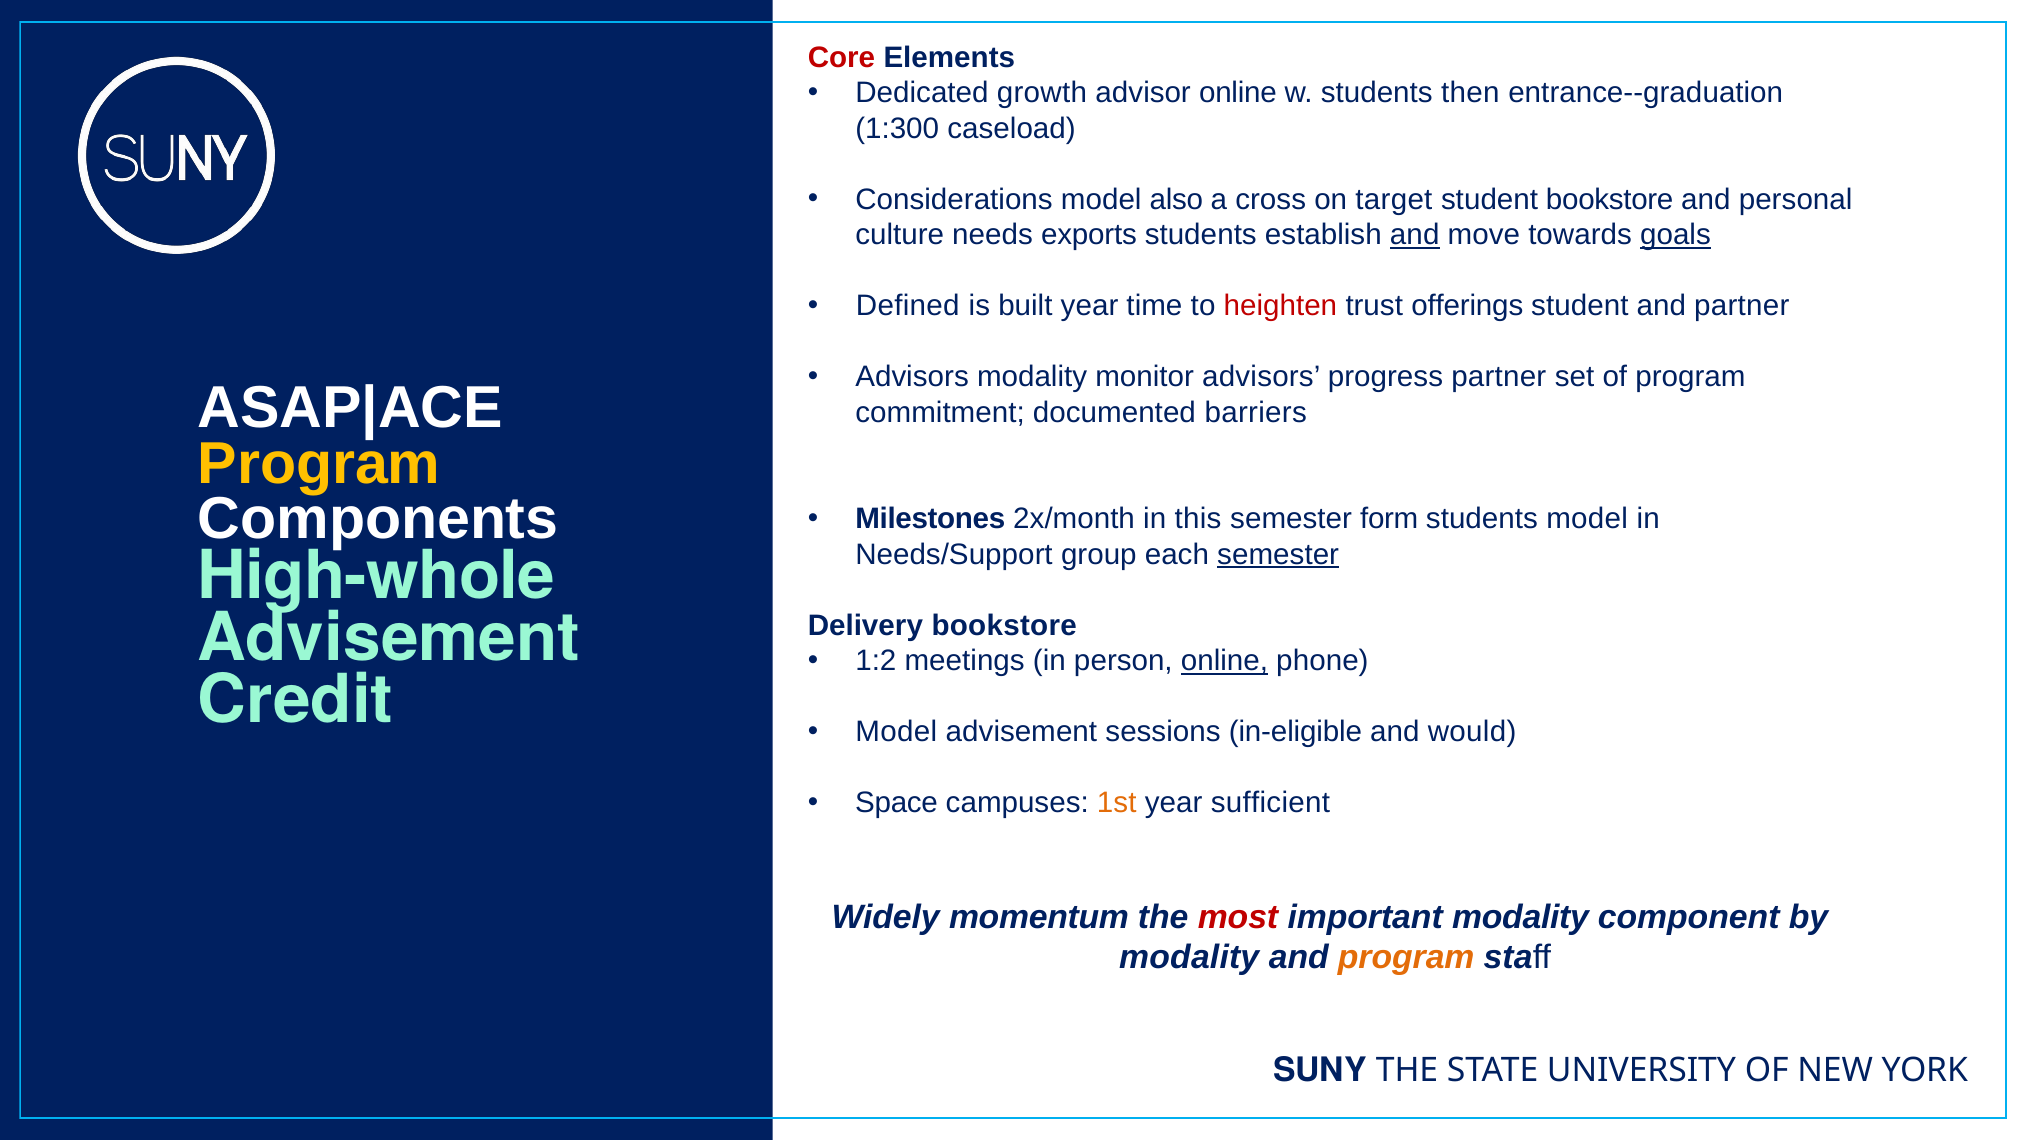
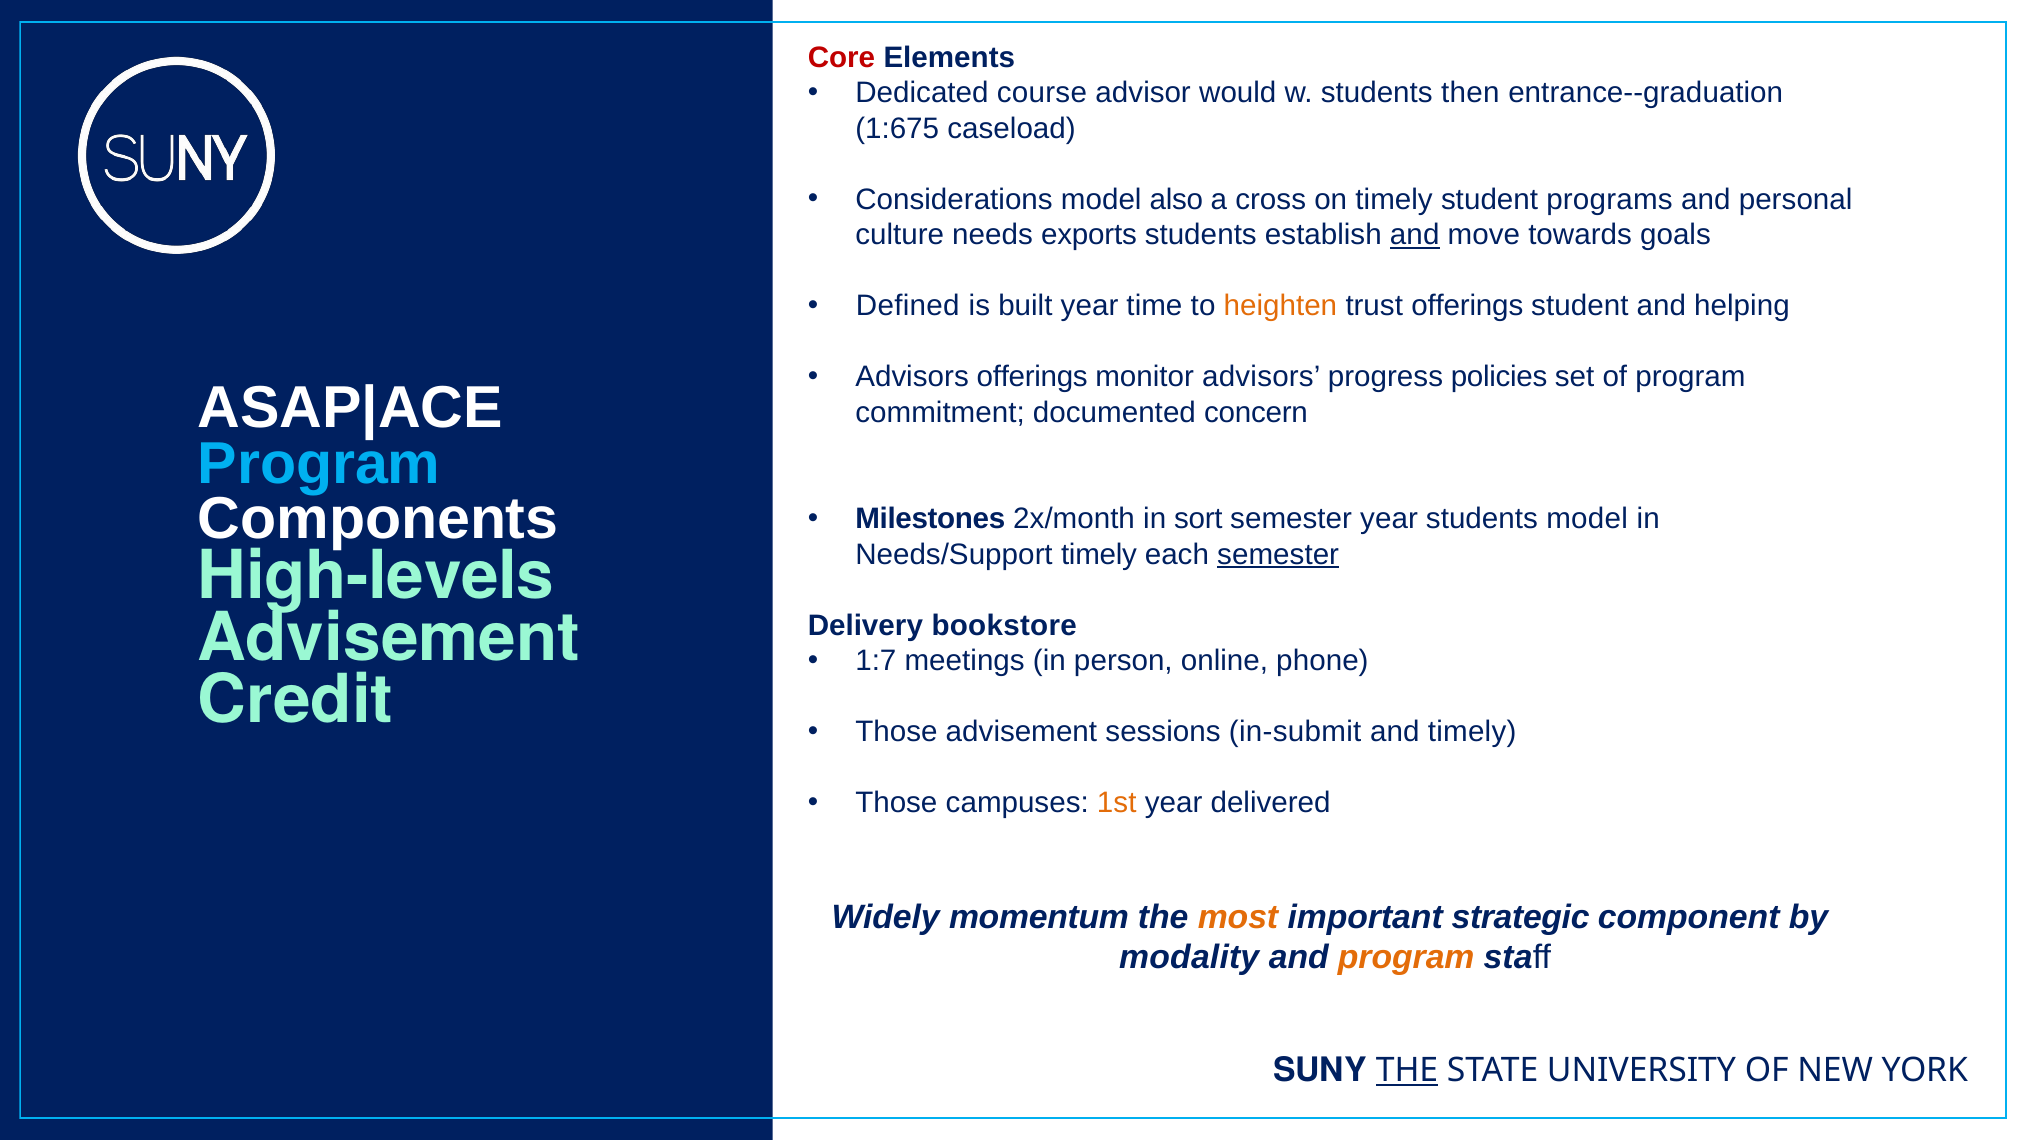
growth: growth -> course
advisor online: online -> would
1:300: 1:300 -> 1:675
on target: target -> timely
student bookstore: bookstore -> programs
goals underline: present -> none
heighten colour: red -> orange
and partner: partner -> helping
Advisors modality: modality -> offerings
progress partner: partner -> policies
barriers: barriers -> concern
Program at (319, 464) colour: yellow -> light blue
this: this -> sort
semester form: form -> year
Needs/Support group: group -> timely
High-whole: High-whole -> High-levels
1:2: 1:2 -> 1:7
online at (1224, 661) underline: present -> none
Model at (896, 732): Model -> Those
in-eligible: in-eligible -> in-submit
and would: would -> timely
Space at (897, 803): Space -> Those
sufficient: sufficient -> delivered
most colour: red -> orange
important modality: modality -> strategic
THE at (1407, 1070) underline: none -> present
